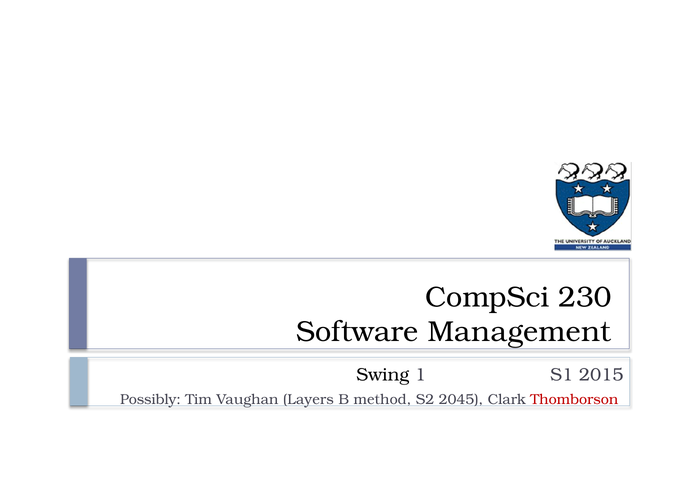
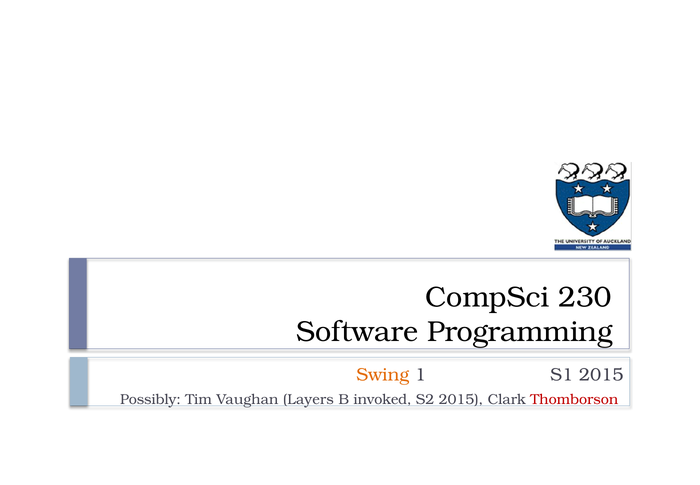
Management: Management -> Programming
Swing colour: black -> orange
method: method -> invoked
S2 2045: 2045 -> 2015
